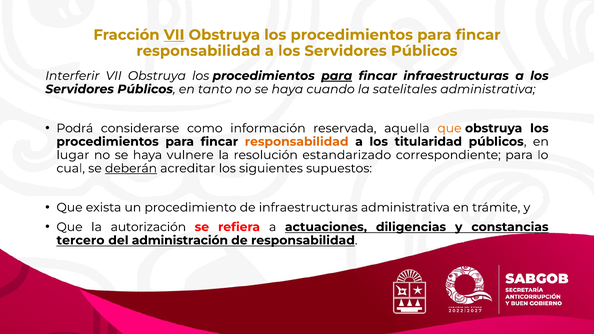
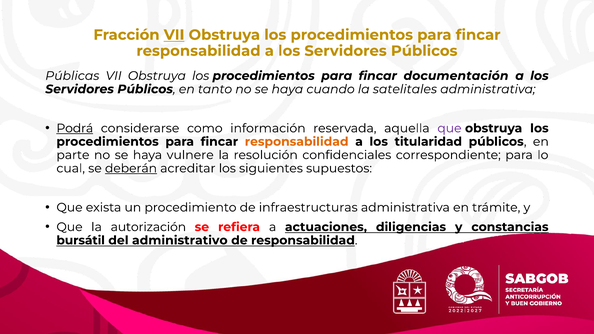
Interferir: Interferir -> Públicas
para at (337, 76) underline: present -> none
fincar infraestructuras: infraestructuras -> documentación
Podrá underline: none -> present
que at (449, 128) colour: orange -> purple
lugar: lugar -> parte
estandarizado: estandarizado -> confidenciales
tercero: tercero -> bursátil
administración: administración -> administrativo
